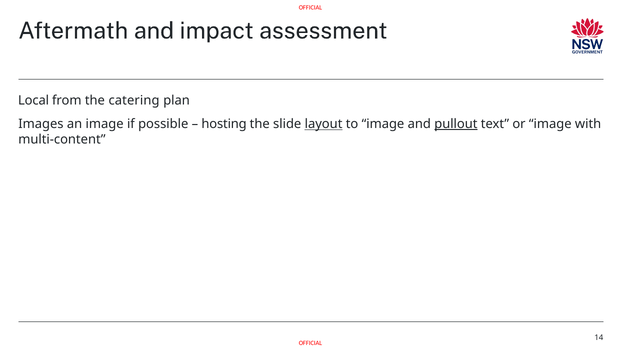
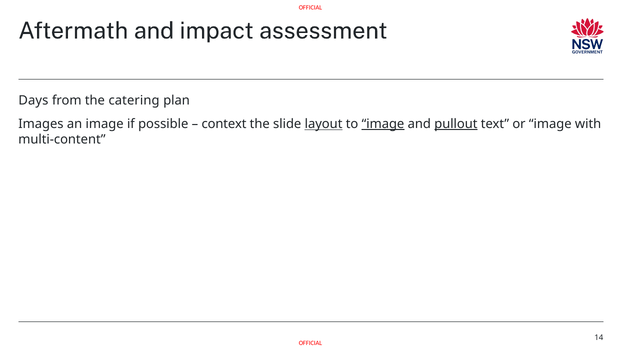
Local: Local -> Days
hosting: hosting -> context
image at (383, 124) underline: none -> present
